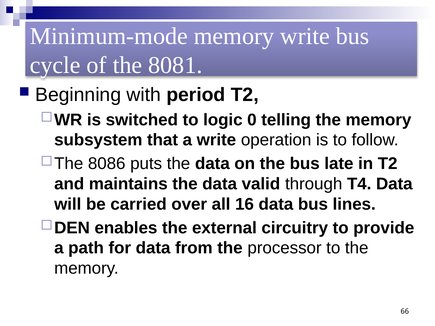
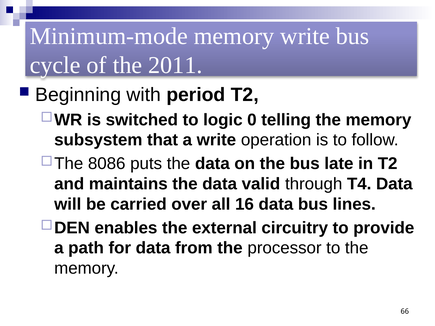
8081: 8081 -> 2011
